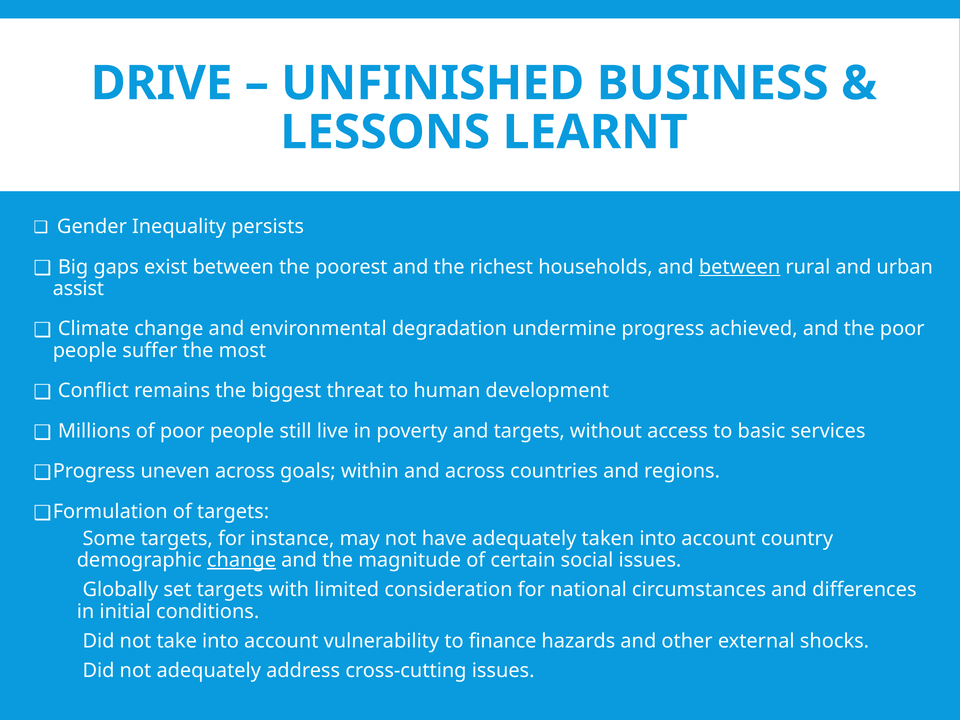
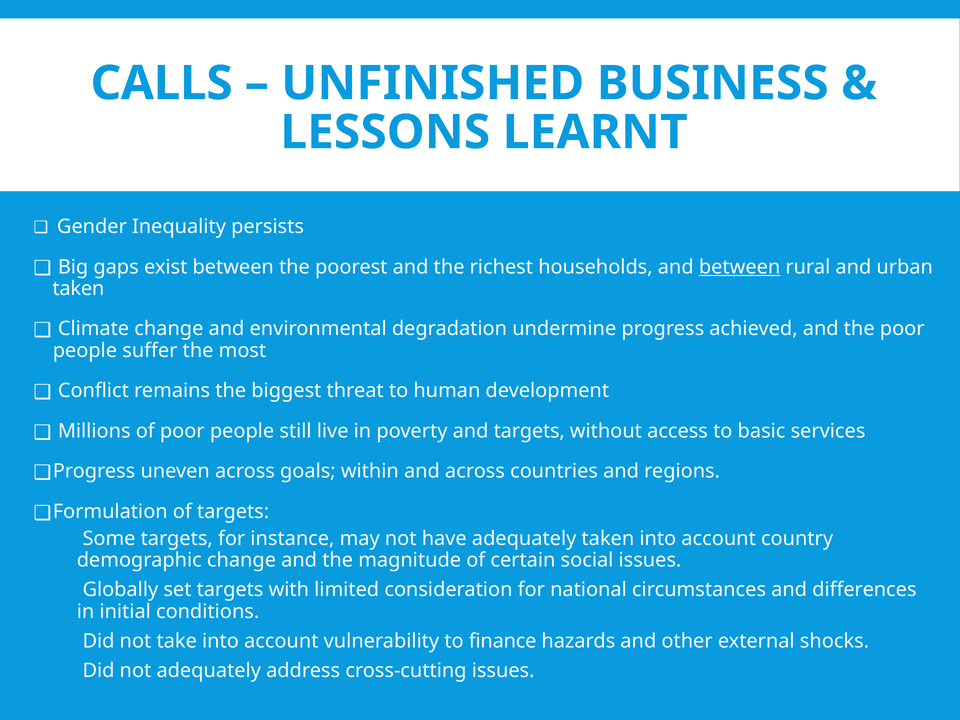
DRIVE: DRIVE -> CALLS
assist at (78, 289): assist -> taken
change at (241, 560) underline: present -> none
